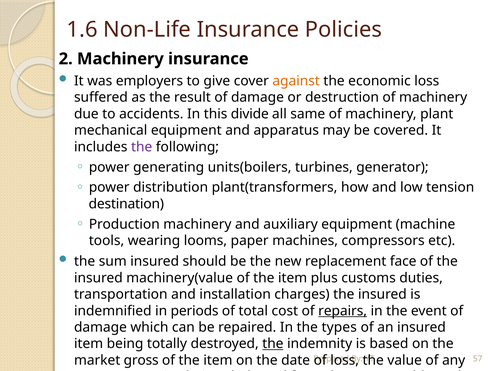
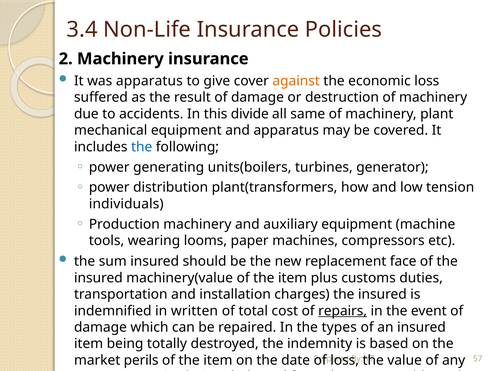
1.6: 1.6 -> 3.4
was employers: employers -> apparatus
the at (142, 147) colour: purple -> blue
destination: destination -> individuals
periods: periods -> written
the at (273, 343) underline: present -> none
gross: gross -> perils
